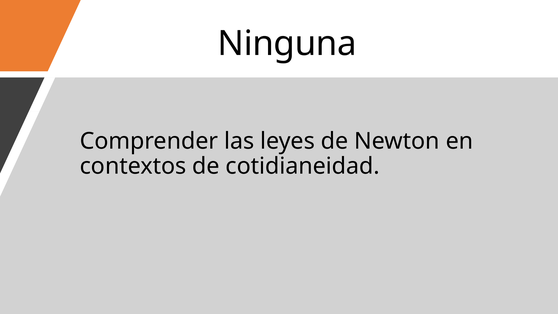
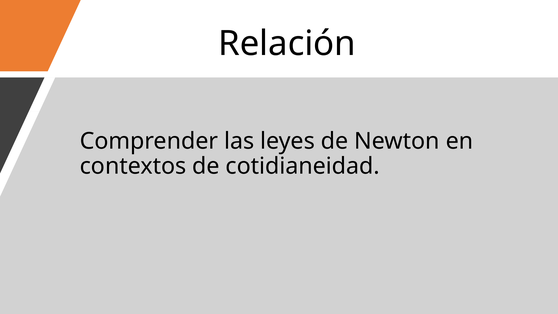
Ninguna: Ninguna -> Relación
